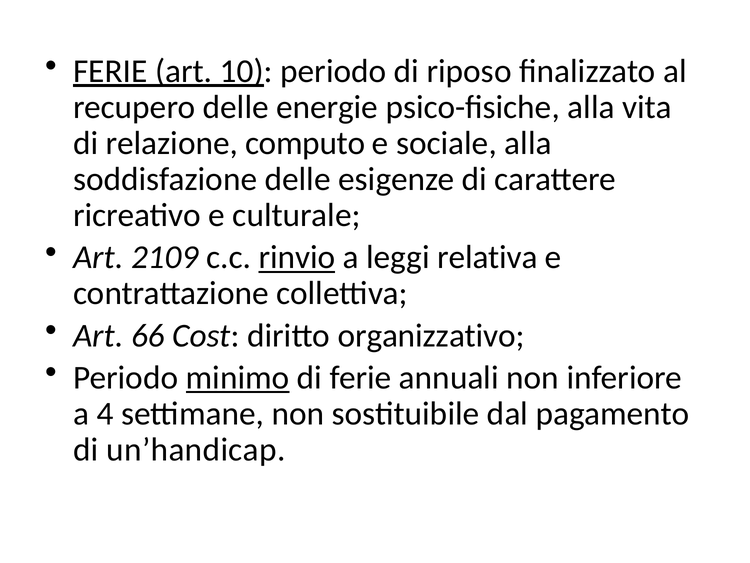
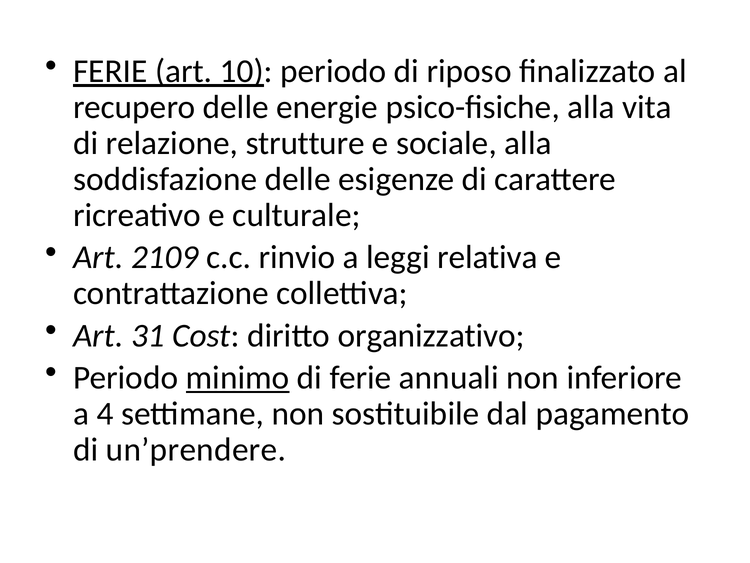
computo: computo -> strutture
rinvio underline: present -> none
66: 66 -> 31
un’handicap: un’handicap -> un’prendere
